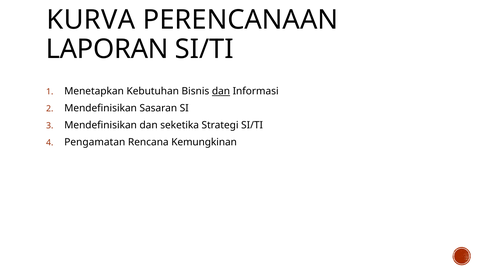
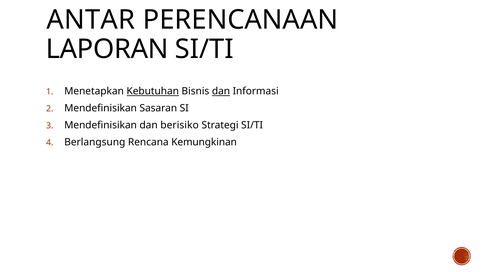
KURVA: KURVA -> ANTAR
Kebutuhan underline: none -> present
seketika: seketika -> berisiko
Pengamatan: Pengamatan -> Berlangsung
